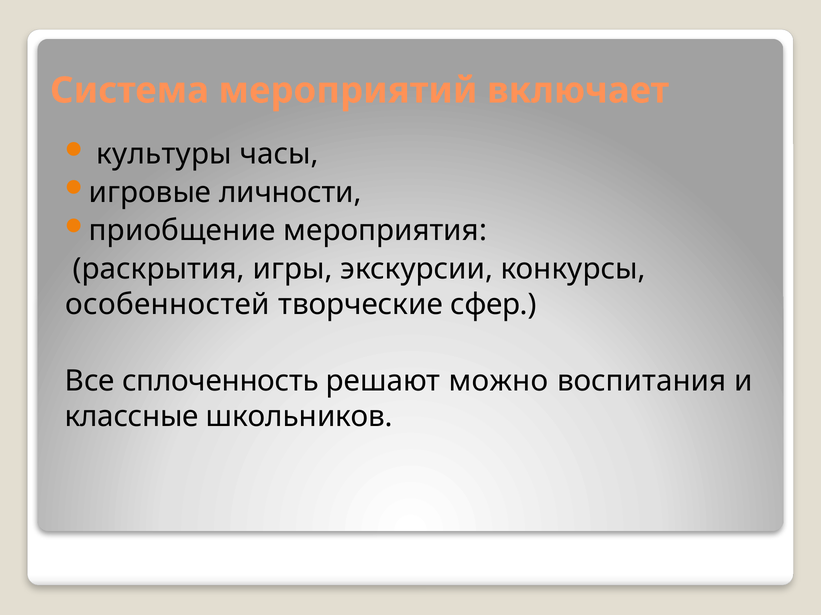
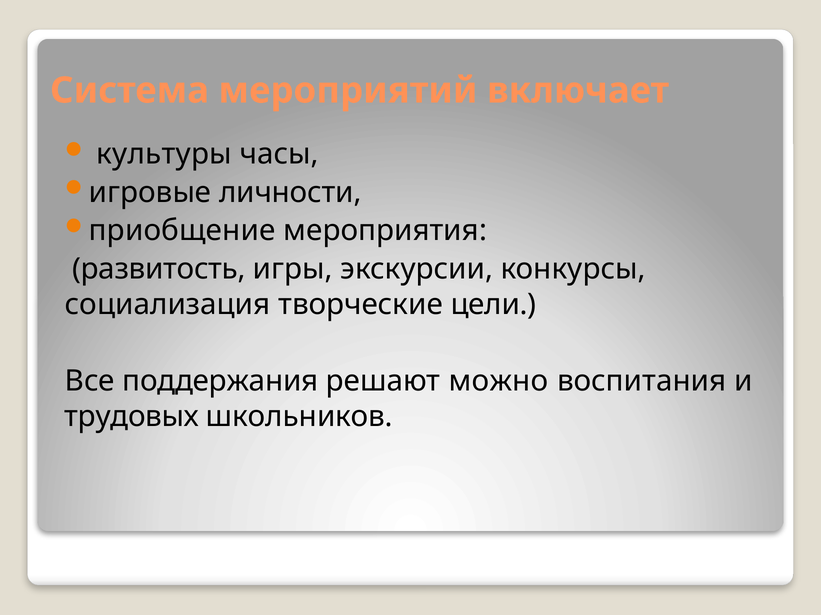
раскрытия: раскрытия -> развитость
особенностей: особенностей -> социализация
сфер: сфер -> цели
сплоченность: сплоченность -> поддержания
классные: классные -> трудовых
